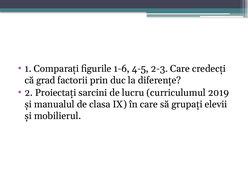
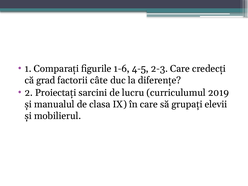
prin: prin -> câte
